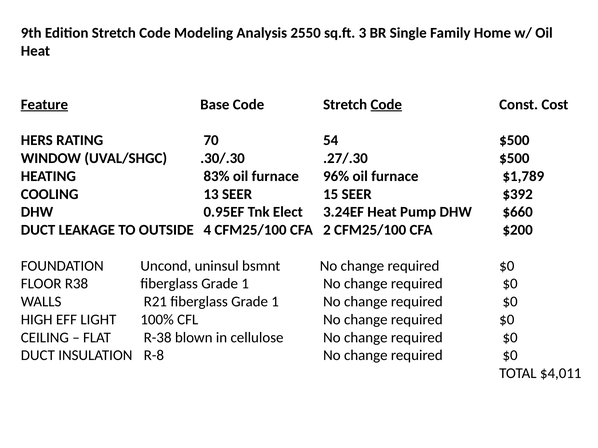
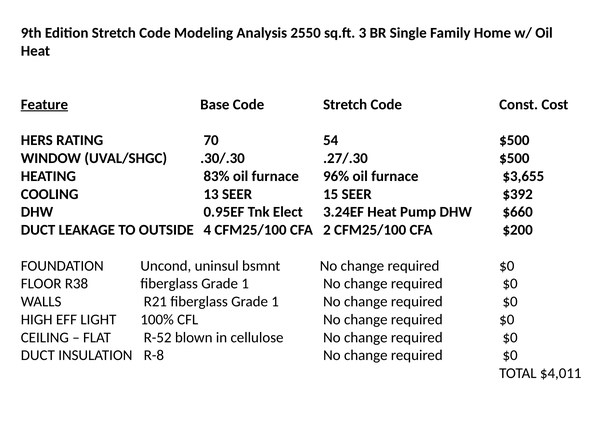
Code at (386, 105) underline: present -> none
$1,789: $1,789 -> $3,655
R-38: R-38 -> R-52
